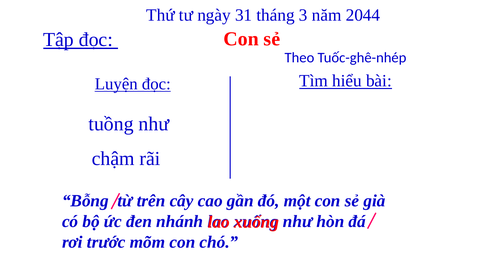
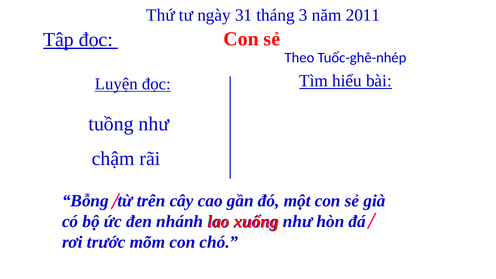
2044: 2044 -> 2011
